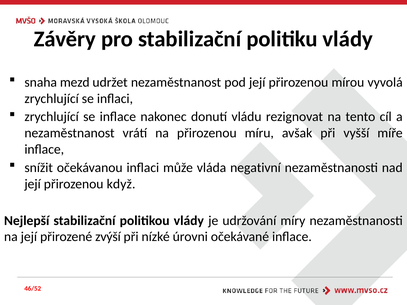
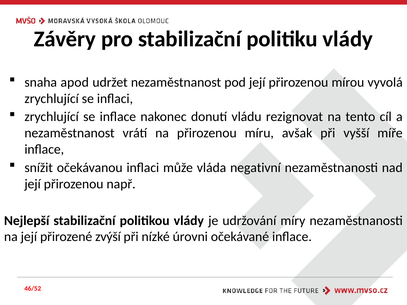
mezd: mezd -> apod
když: když -> např
